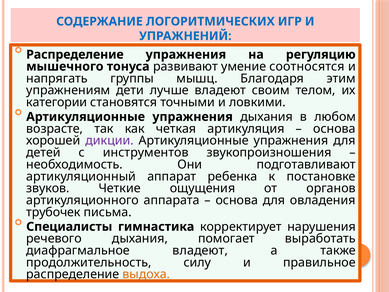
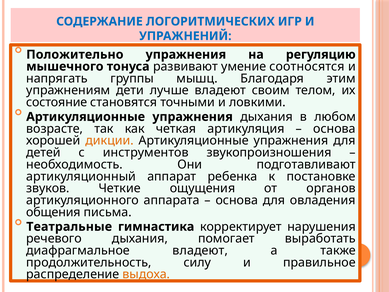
Распределение at (75, 55): Распределение -> Положительно
категории: категории -> состояние
дикции colour: purple -> orange
трубочек: трубочек -> общения
Специалисты: Специалисты -> Театральные
